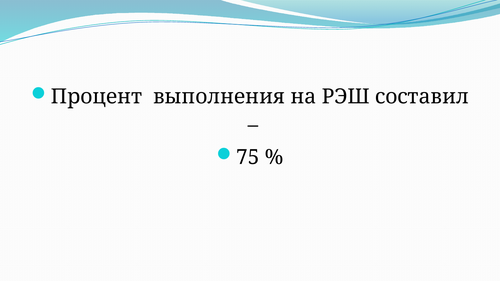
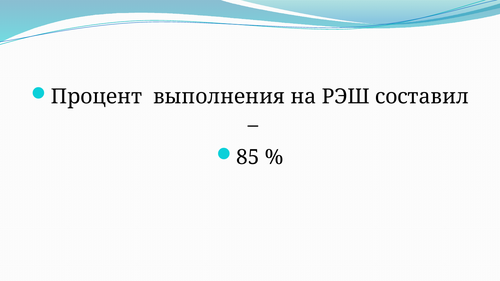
75: 75 -> 85
